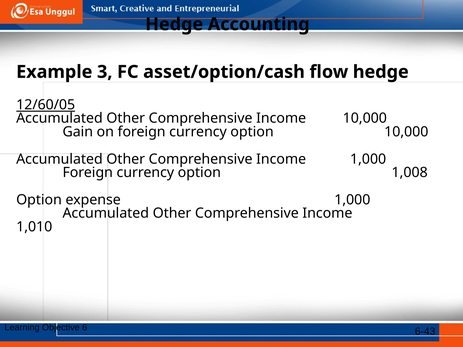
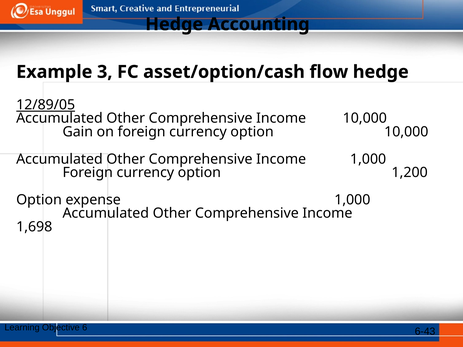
12/60/05: 12/60/05 -> 12/89/05
1,008: 1,008 -> 1,200
1,010: 1,010 -> 1,698
